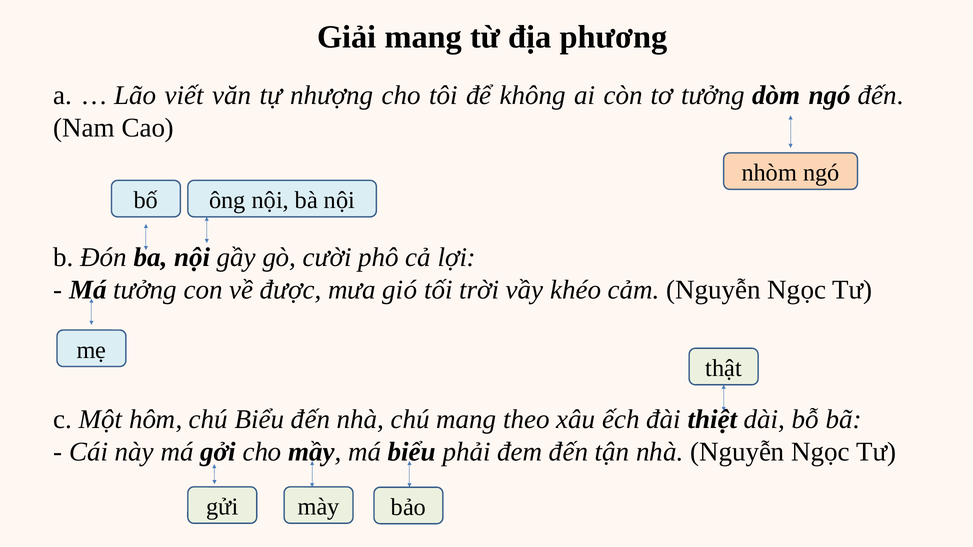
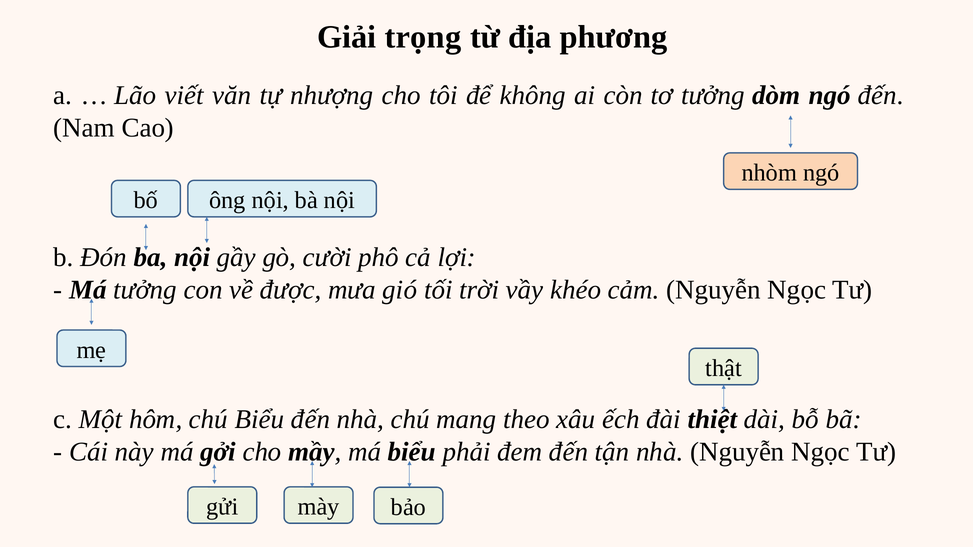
Giải mang: mang -> trọng
